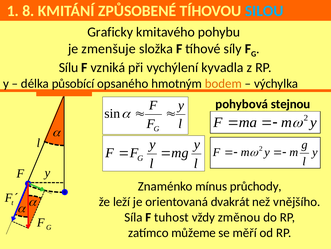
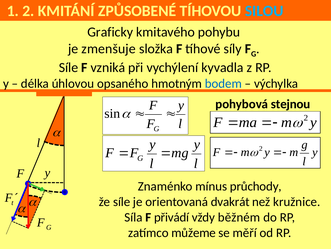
1 8: 8 -> 2
Sílu at (69, 67): Sílu -> Síle
působící: působící -> úhlovou
bodem colour: orange -> blue
že leží: leží -> síle
vnějšího: vnějšího -> kružnice
tuhost: tuhost -> přivádí
změnou: změnou -> běžném
